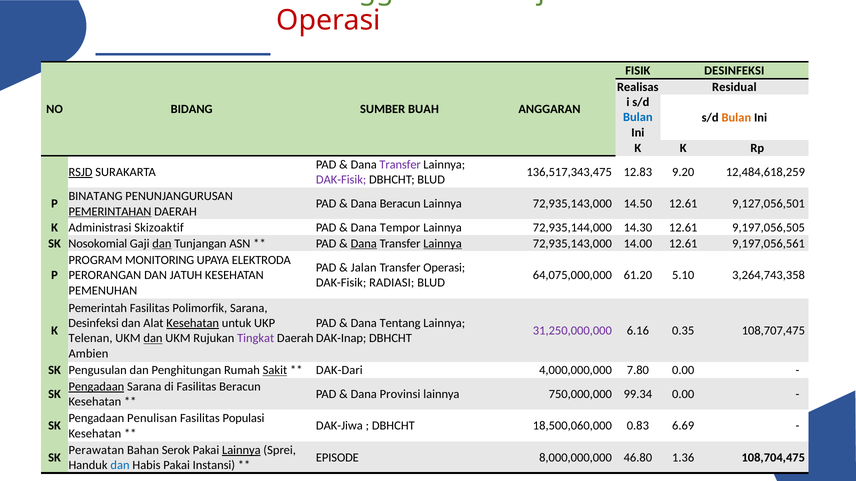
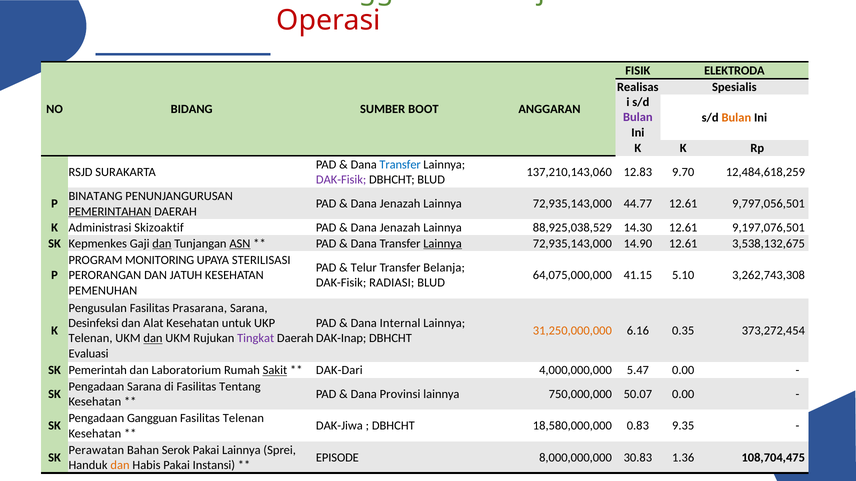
FISIK DESINFEKSI: DESINFEKSI -> ELEKTRODA
Residual: Residual -> Spesialis
BUAH: BUAH -> BOOT
Bulan at (638, 117) colour: blue -> purple
Transfer at (400, 165) colour: purple -> blue
RSJD underline: present -> none
136,517,343,475: 136,517,343,475 -> 137,210,143,060
9.20: 9.20 -> 9.70
Beracun at (400, 204): Beracun -> Jenazah
14.50: 14.50 -> 44.77
9,127,056,501: 9,127,056,501 -> 9,797,056,501
Tempor at (400, 228): Tempor -> Jenazah
72,935,144,000: 72,935,144,000 -> 88,925,038,529
9,197,056,505: 9,197,056,505 -> 9,197,076,501
Nosokomial: Nosokomial -> Kepmenkes
ASN underline: none -> present
Dana at (364, 244) underline: present -> none
14.00: 14.00 -> 14.90
9,197,056,561: 9,197,056,561 -> 3,538,132,675
ELEKTRODA: ELEKTRODA -> STERILISASI
Jalan: Jalan -> Telur
Transfer Operasi: Operasi -> Belanja
61.20: 61.20 -> 41.15
3,264,743,358: 3,264,743,358 -> 3,262,743,308
Pemerintah: Pemerintah -> Pengusulan
Polimorfik: Polimorfik -> Prasarana
Kesehatan at (193, 323) underline: present -> none
Tentang: Tentang -> Internal
31,250,000,000 colour: purple -> orange
108,707,475: 108,707,475 -> 373,272,454
Ambien: Ambien -> Evaluasi
Pengusulan: Pengusulan -> Pemerintah
Penghitungan: Penghitungan -> Laboratorium
7.80: 7.80 -> 5.47
Pengadaan at (96, 387) underline: present -> none
Fasilitas Beracun: Beracun -> Tentang
99.34: 99.34 -> 50.07
Penulisan: Penulisan -> Gangguan
Fasilitas Populasi: Populasi -> Telenan
18,500,060,000: 18,500,060,000 -> 18,580,000,000
6.69: 6.69 -> 9.35
Lainnya at (241, 450) underline: present -> none
46.80: 46.80 -> 30.83
dan at (120, 466) colour: blue -> orange
